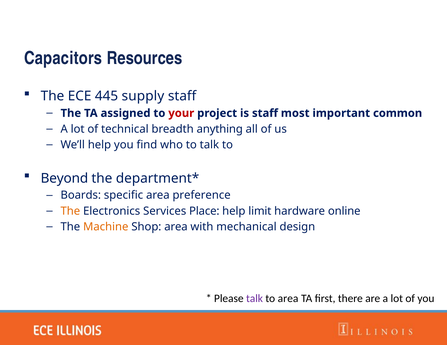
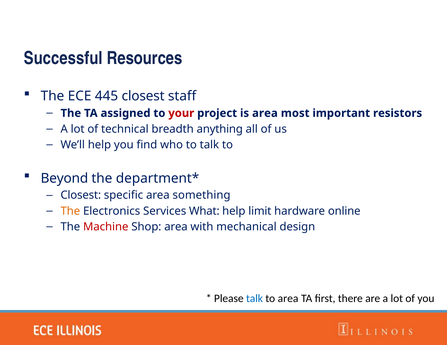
Capacitors: Capacitors -> Successful
445 supply: supply -> closest
is staff: staff -> area
common: common -> resistors
Boards at (81, 195): Boards -> Closest
preference: preference -> something
Place: Place -> What
Machine colour: orange -> red
talk at (255, 299) colour: purple -> blue
